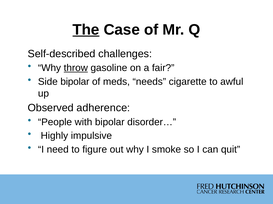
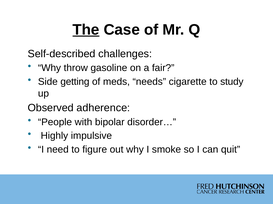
throw underline: present -> none
Side bipolar: bipolar -> getting
awful: awful -> study
